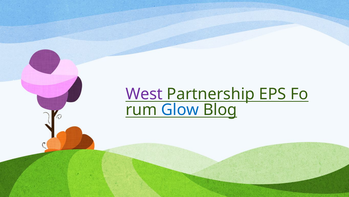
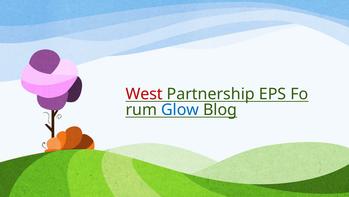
West colour: purple -> red
